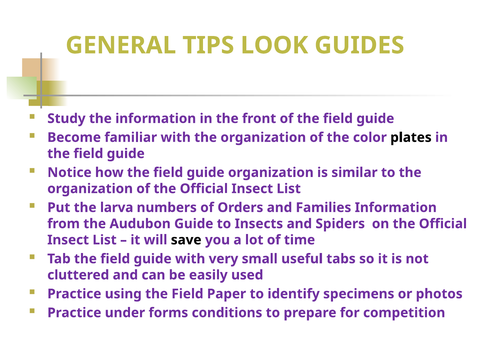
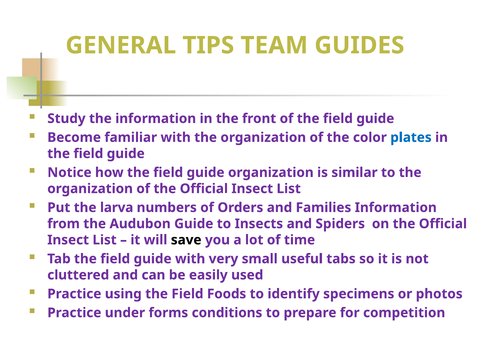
LOOK: LOOK -> TEAM
plates colour: black -> blue
Paper: Paper -> Foods
